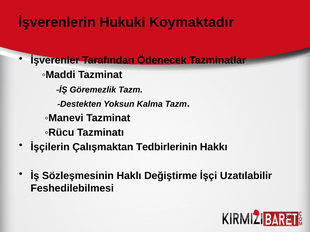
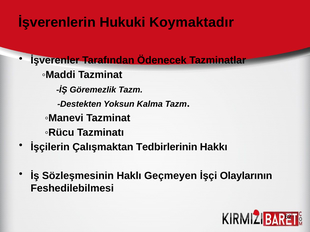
Değiştirme: Değiştirme -> Geçmeyen
Uzatılabilir: Uzatılabilir -> Olaylarının
